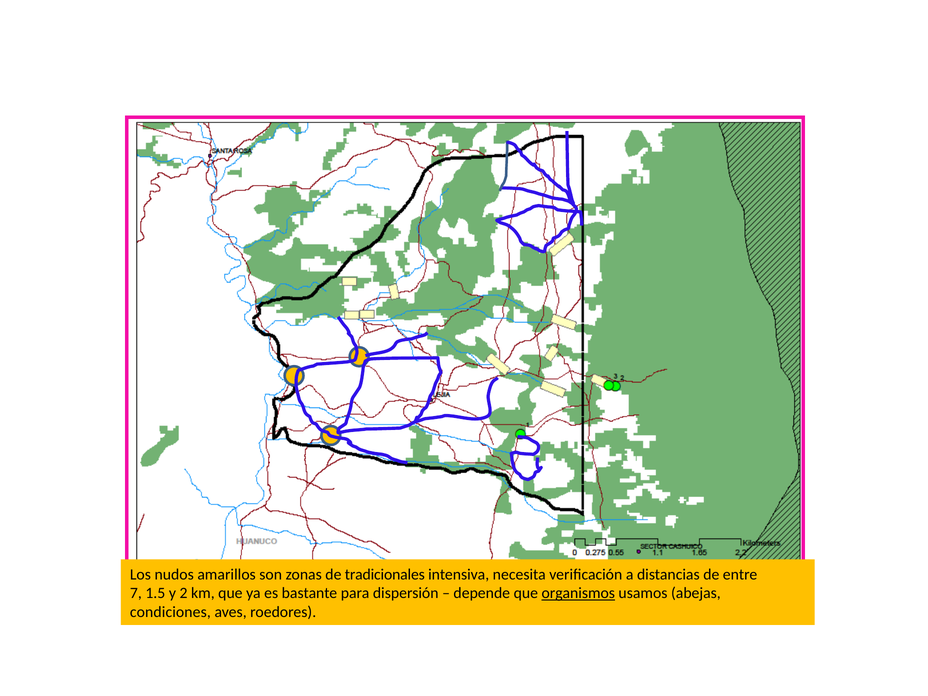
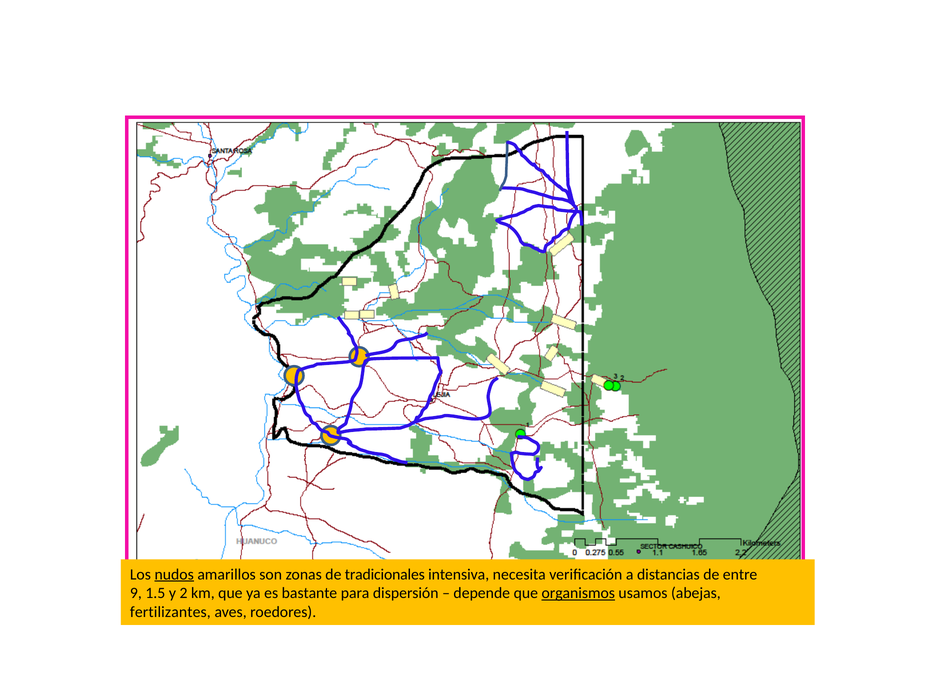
nudos underline: none -> present
7: 7 -> 9
condiciones: condiciones -> fertilizantes
